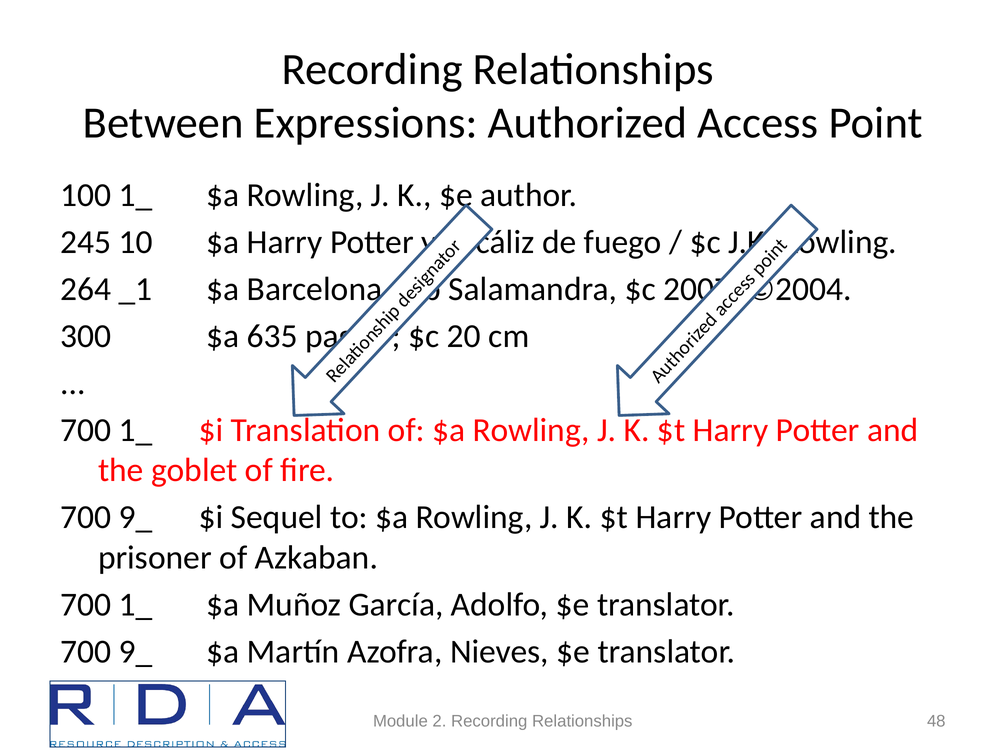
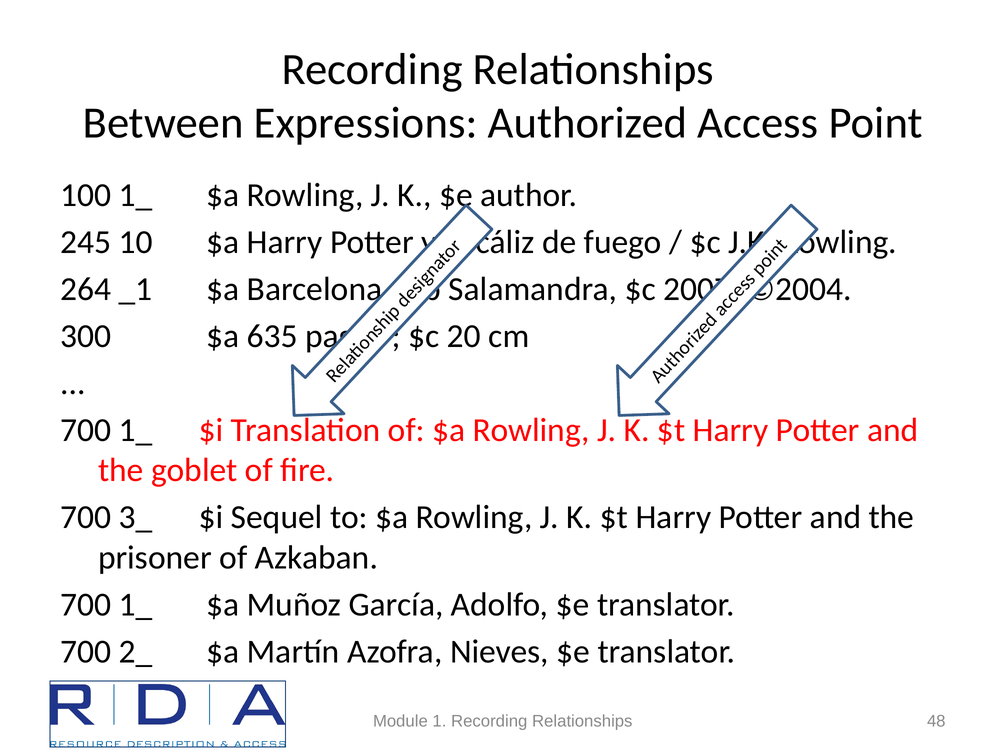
9_ at (136, 517): 9_ -> 3_
9_ at (136, 651): 9_ -> 2_
2: 2 -> 1
